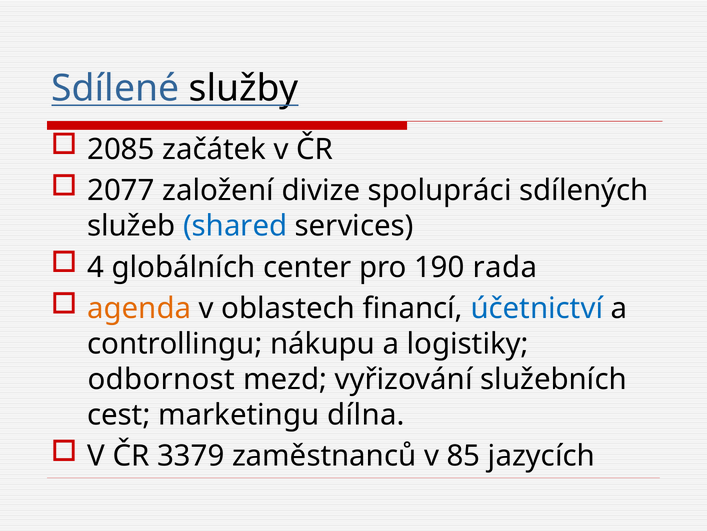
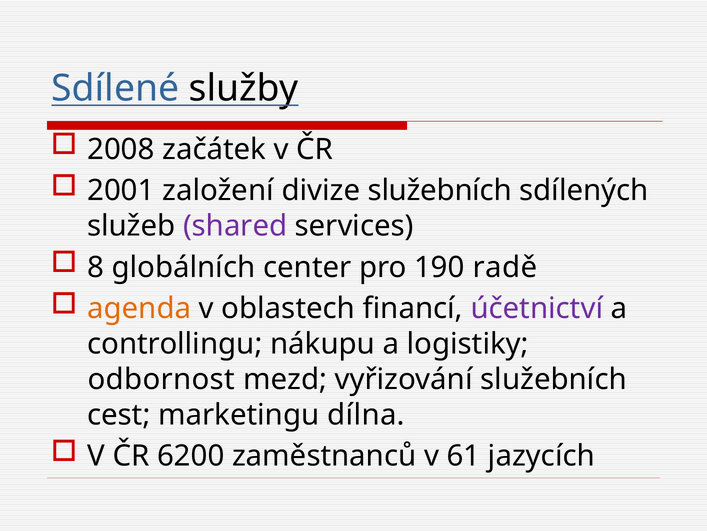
2085: 2085 -> 2008
2077: 2077 -> 2001
divize spolupráci: spolupráci -> služebních
shared colour: blue -> purple
4: 4 -> 8
rada: rada -> radě
účetnictví colour: blue -> purple
3379: 3379 -> 6200
85: 85 -> 61
